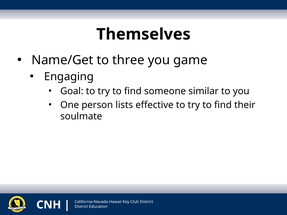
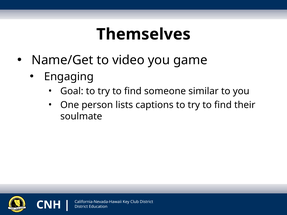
three: three -> video
effective: effective -> captions
